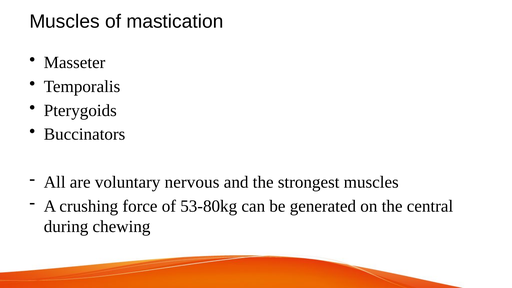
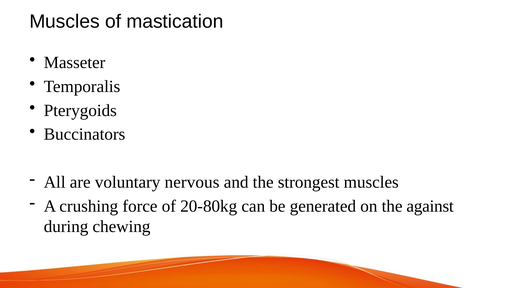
53-80kg: 53-80kg -> 20-80kg
central: central -> against
